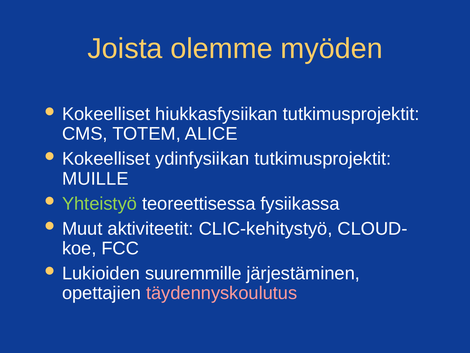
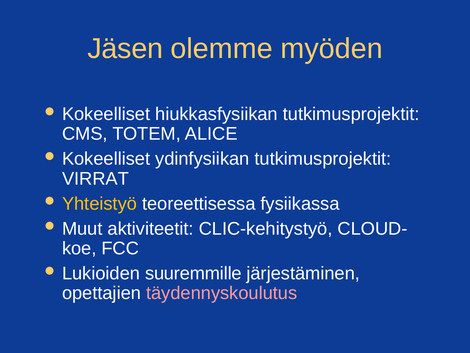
Joista: Joista -> Jäsen
MUILLE: MUILLE -> VIRRAT
Yhteistyö colour: light green -> yellow
